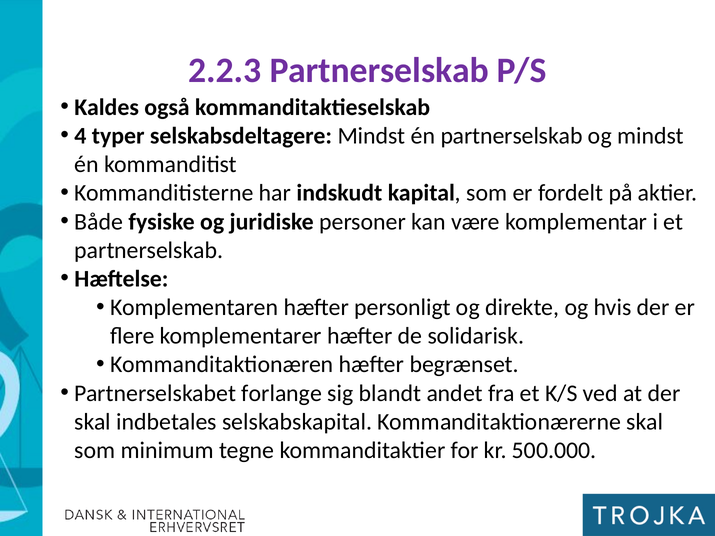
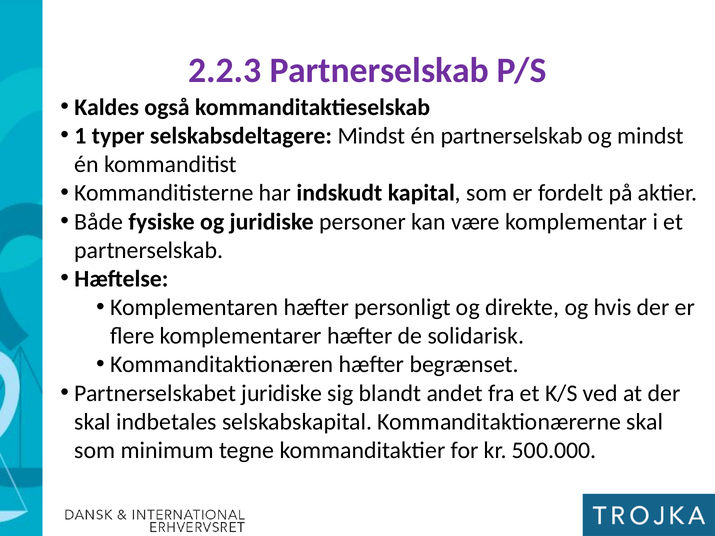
4: 4 -> 1
Partnerselskabet forlange: forlange -> juridiske
